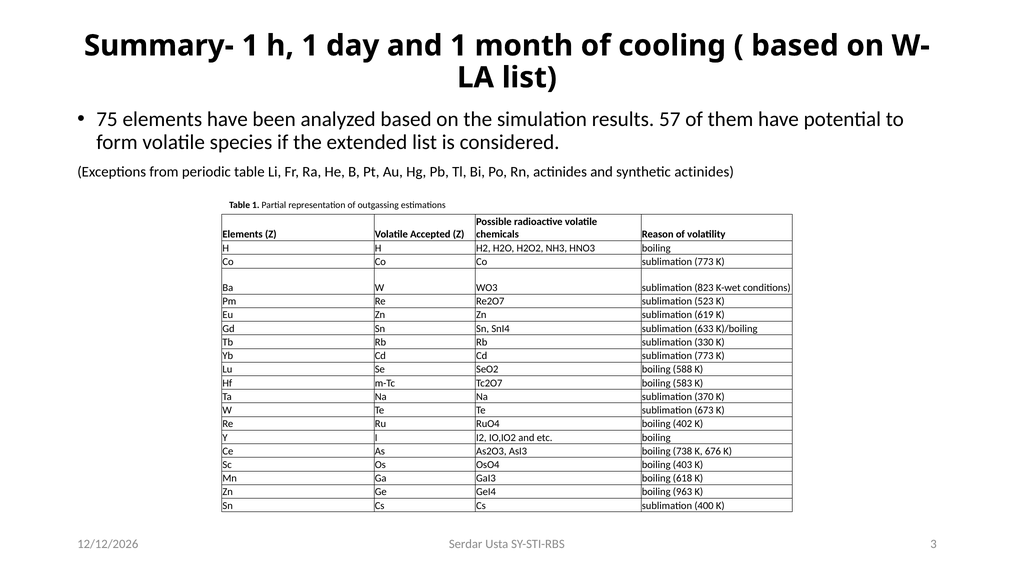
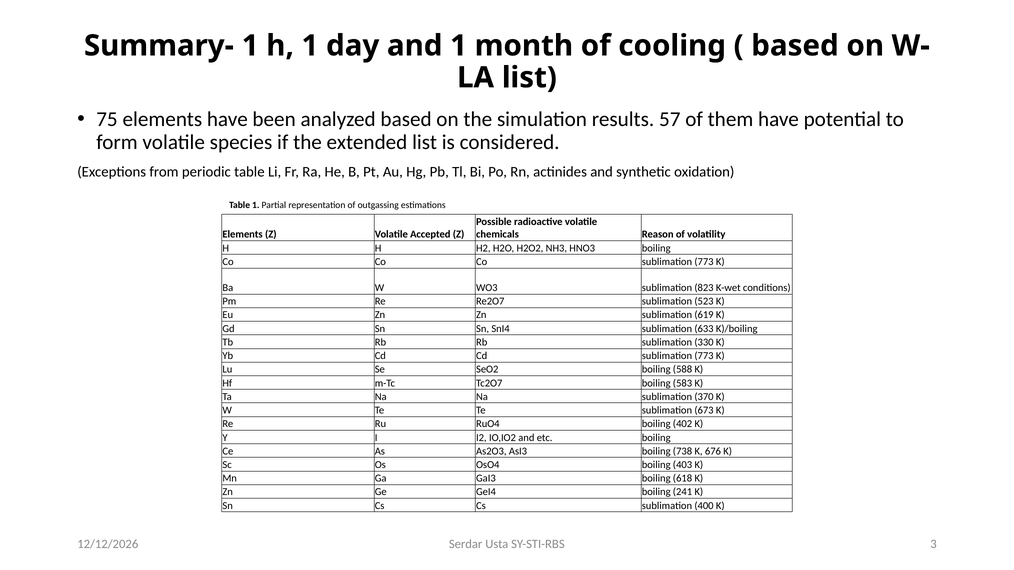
synthetic actinides: actinides -> oxidation
963: 963 -> 241
